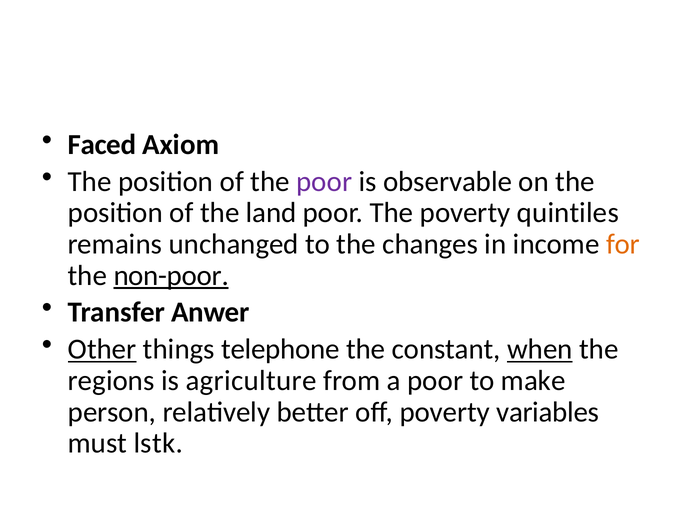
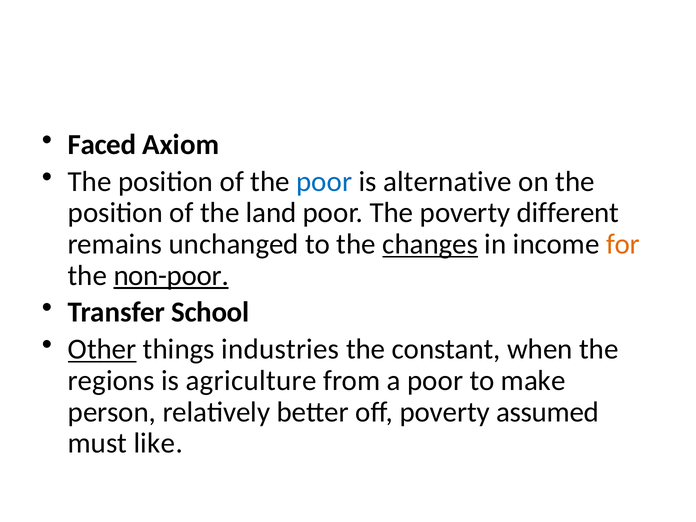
poor at (324, 182) colour: purple -> blue
observable: observable -> alternative
quintiles: quintiles -> different
changes underline: none -> present
Anwer: Anwer -> School
telephone: telephone -> industries
when underline: present -> none
variables: variables -> assumed
lstk: lstk -> like
